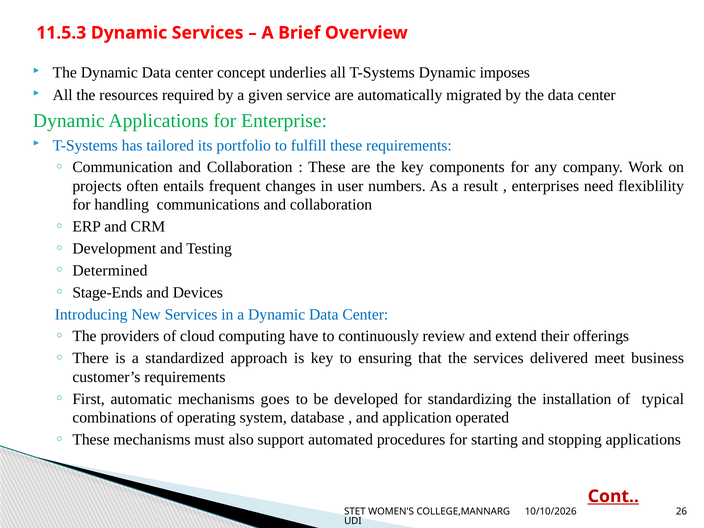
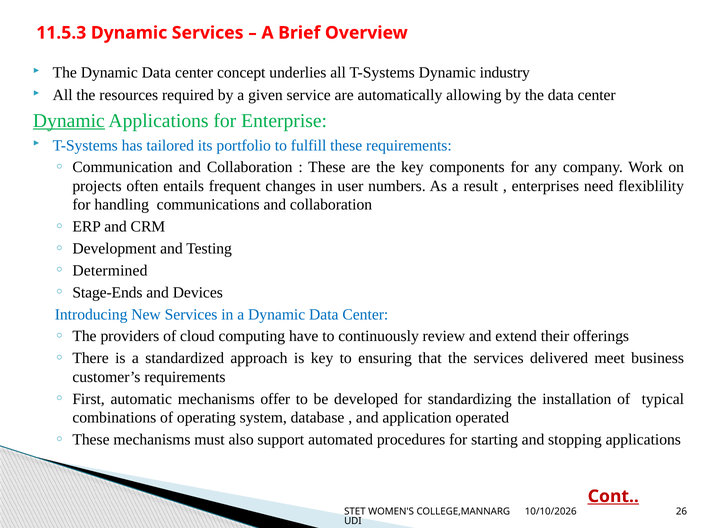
imposes: imposes -> industry
migrated: migrated -> allowing
Dynamic at (69, 121) underline: none -> present
goes: goes -> offer
